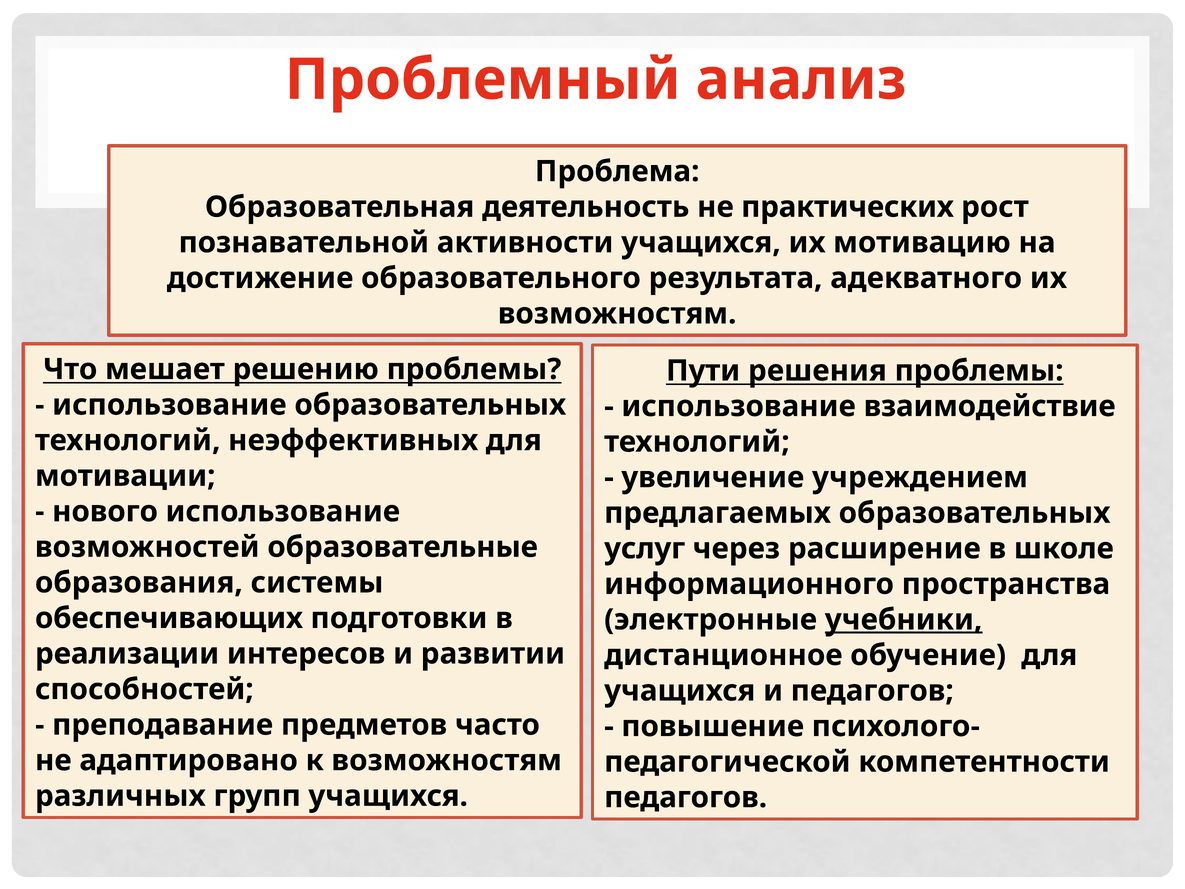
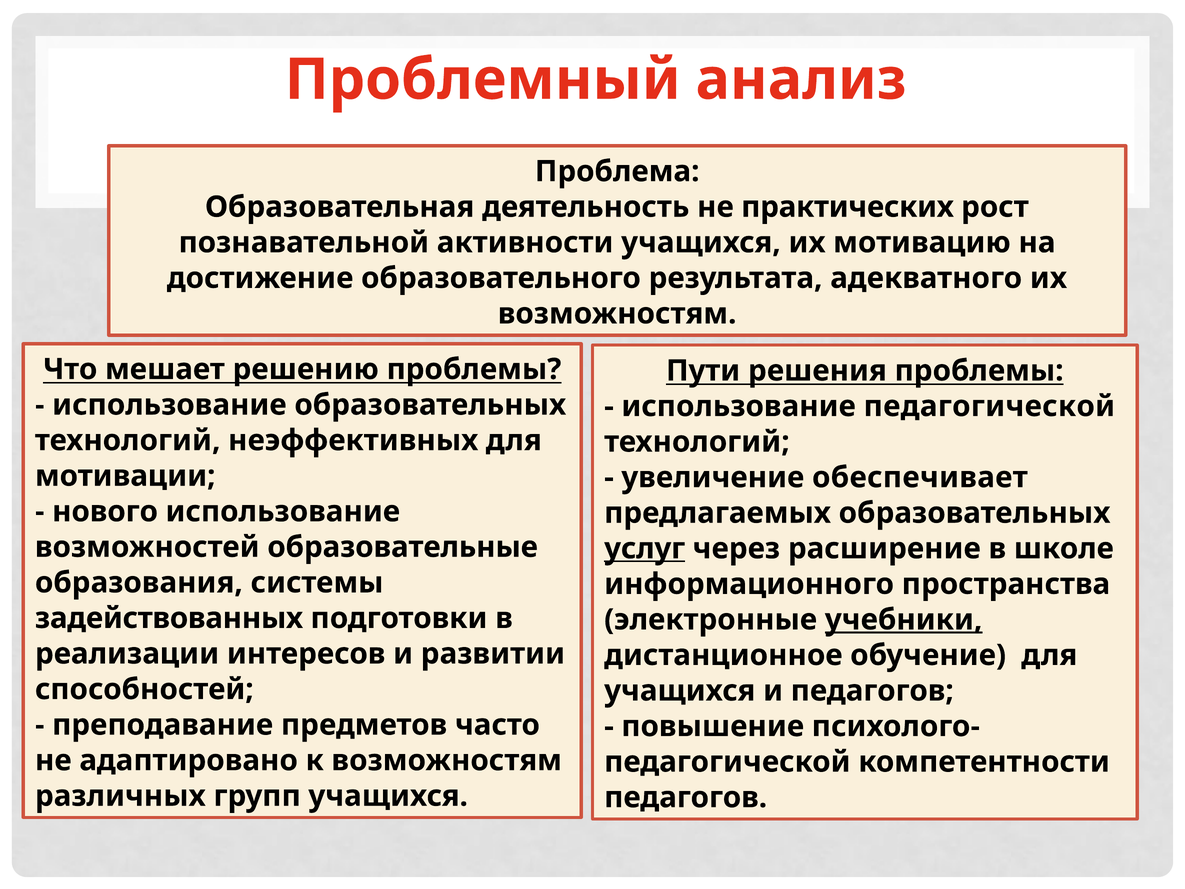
использование взаимодействие: взаимодействие -> педагогической
учреждением: учреждением -> обеспечивает
услуг underline: none -> present
обеспечивающих: обеспечивающих -> задействованных
